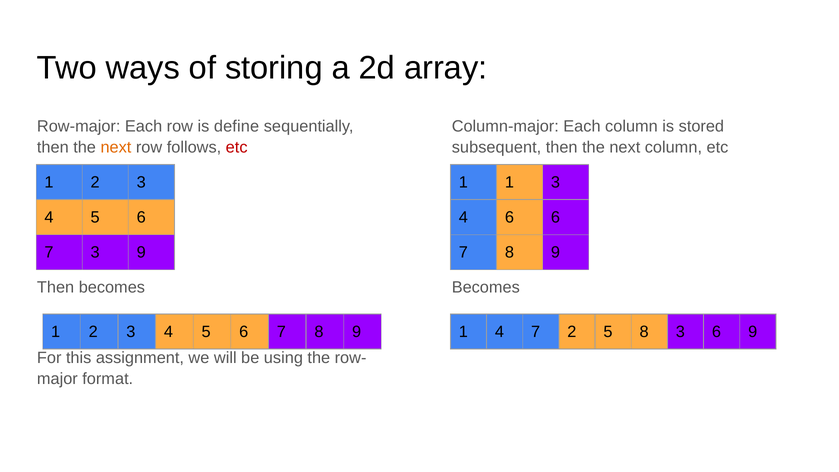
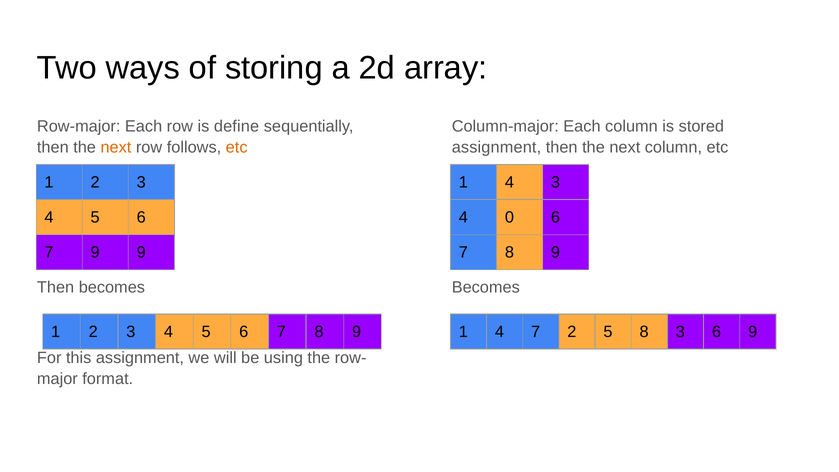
etc at (237, 147) colour: red -> orange
subsequent at (497, 147): subsequent -> assignment
1 at (509, 182): 1 -> 4
4 6: 6 -> 0
7 3: 3 -> 9
